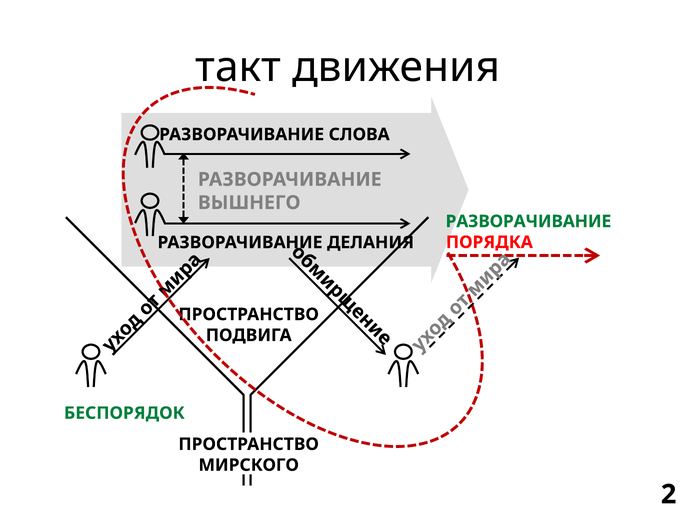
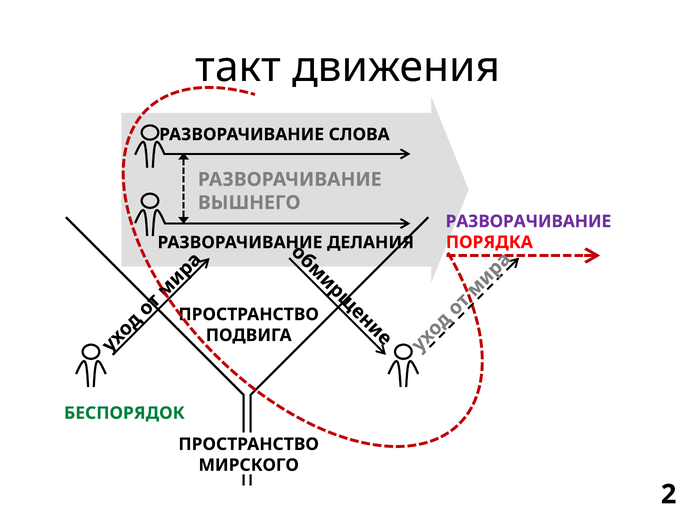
РАЗВОРАЧИВАНИЕ at (528, 221) colour: green -> purple
